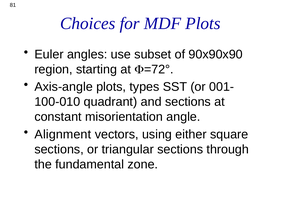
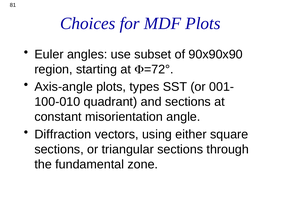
Alignment: Alignment -> Diffraction
